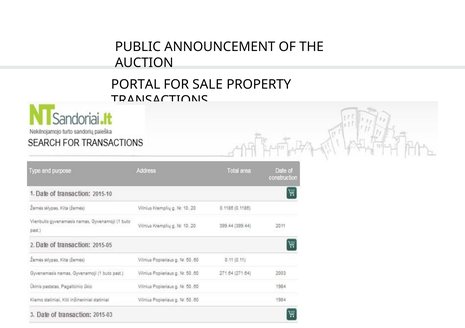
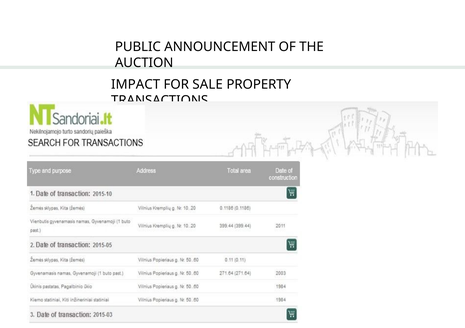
PORTAL: PORTAL -> IMPACT
